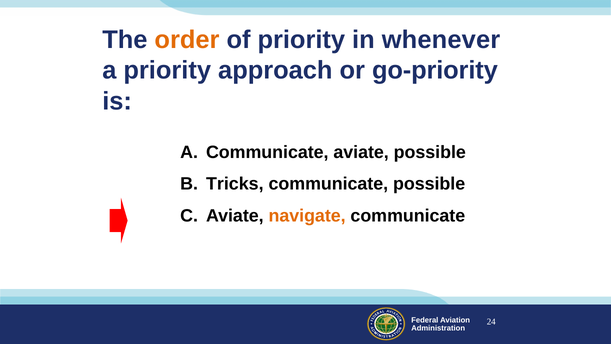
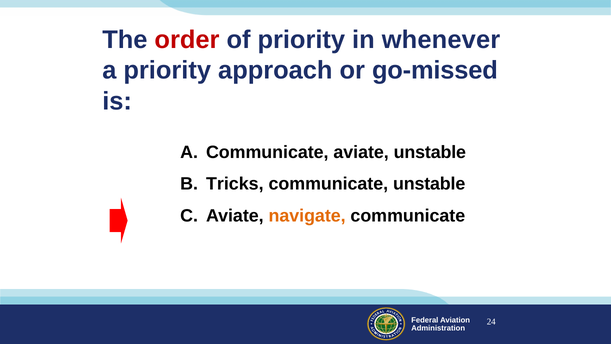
order colour: orange -> red
go-priority: go-priority -> go-missed
aviate possible: possible -> unstable
communicate possible: possible -> unstable
